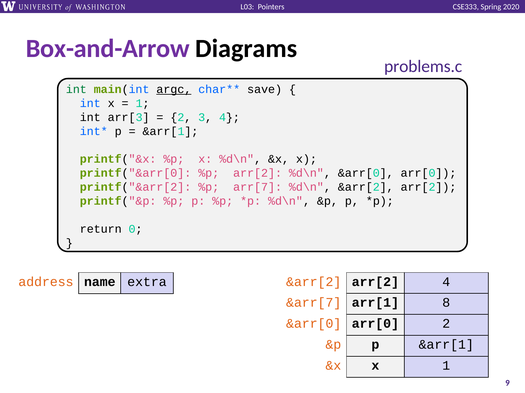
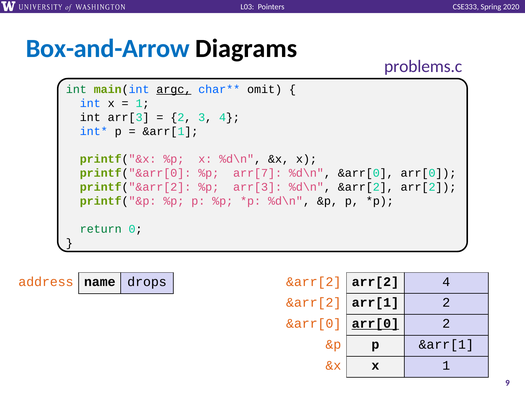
Box-and-Arrow colour: purple -> blue
save: save -> omit
%p arr[2: arr[2 -> arr[7
%p arr[7: arr[7 -> arr[3
return colour: black -> green
extra: extra -> drops
&arr[7 at (314, 303): &arr[7 -> &arr[2
arr[1 8: 8 -> 2
arr[0 at (375, 324) underline: none -> present
